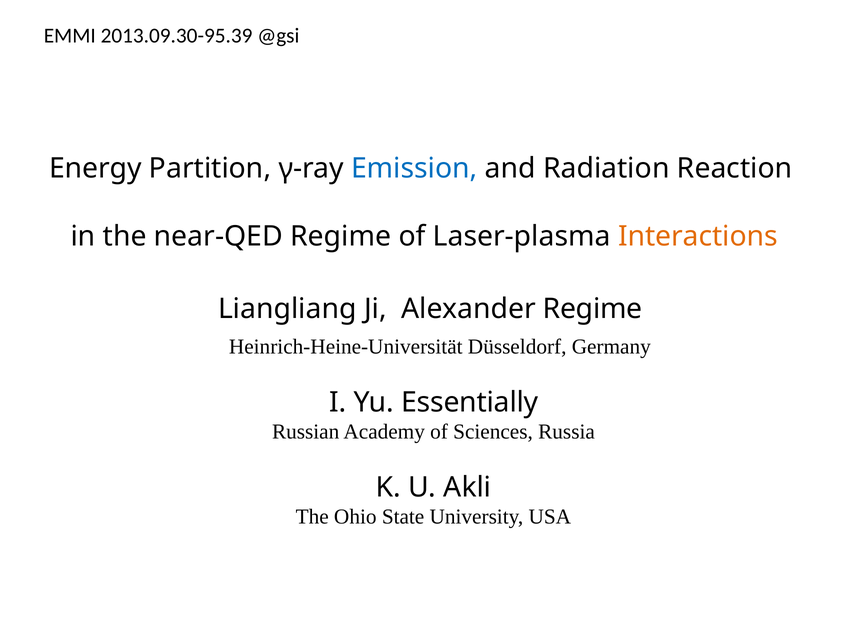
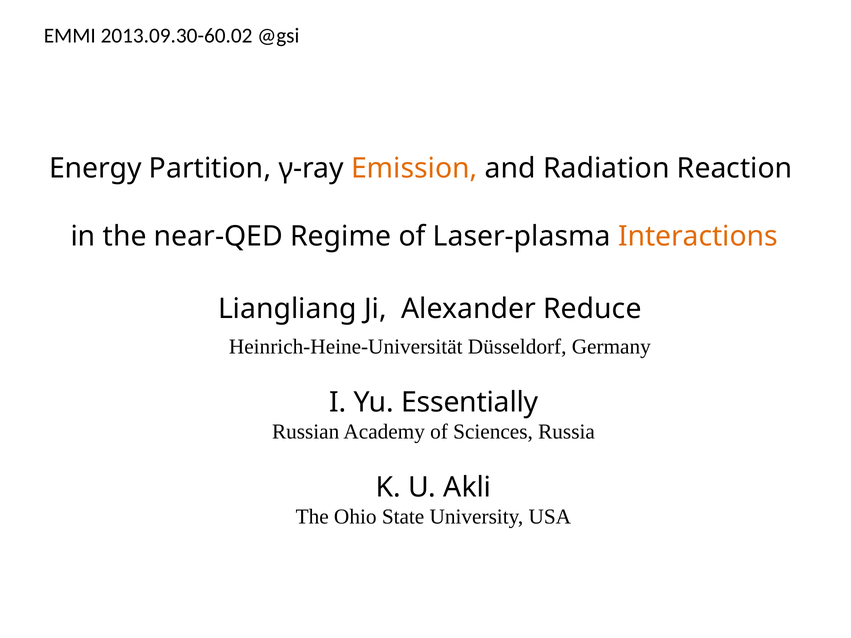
2013.09.30-95.39: 2013.09.30-95.39 -> 2013.09.30-60.02
Emission colour: blue -> orange
Alexander Regime: Regime -> Reduce
